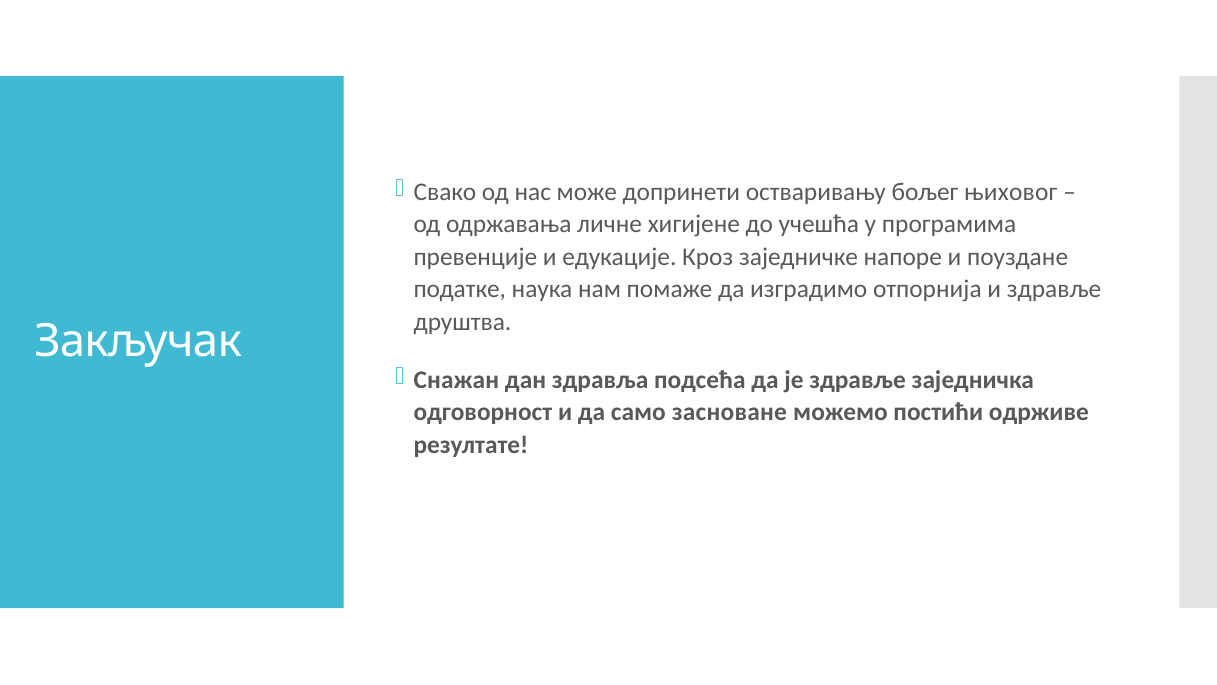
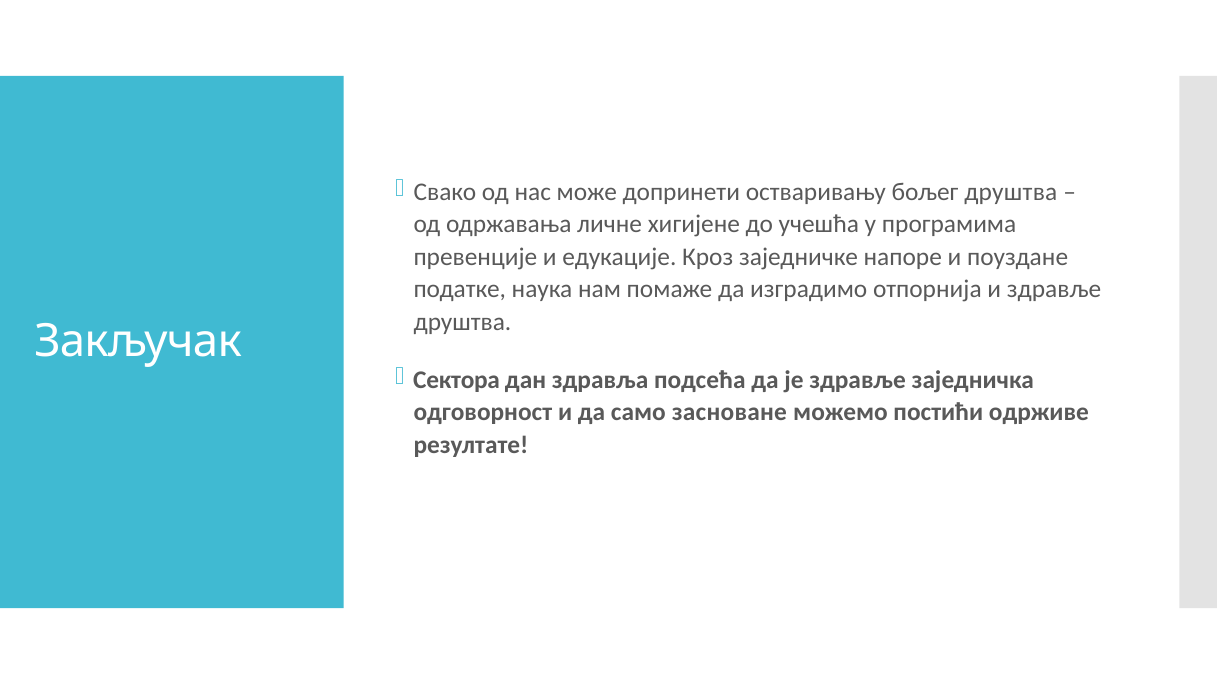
бољег њиховог: њиховог -> друштва
Снажан: Снажан -> Сектора
